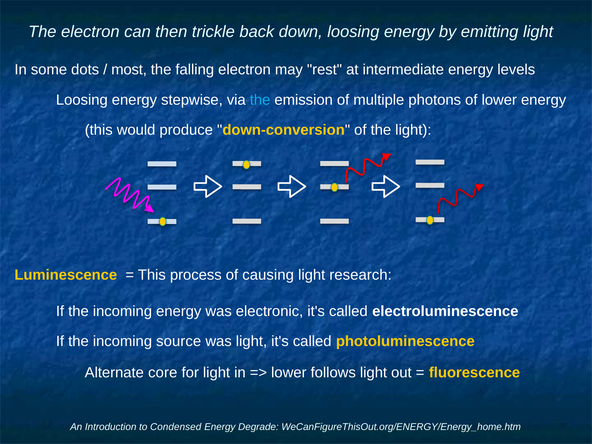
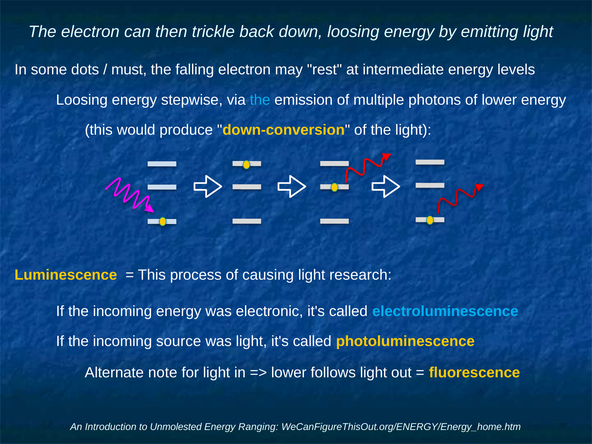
most: most -> must
electroluminescence colour: white -> light blue
core: core -> note
Condensed: Condensed -> Unmolested
Degrade: Degrade -> Ranging
